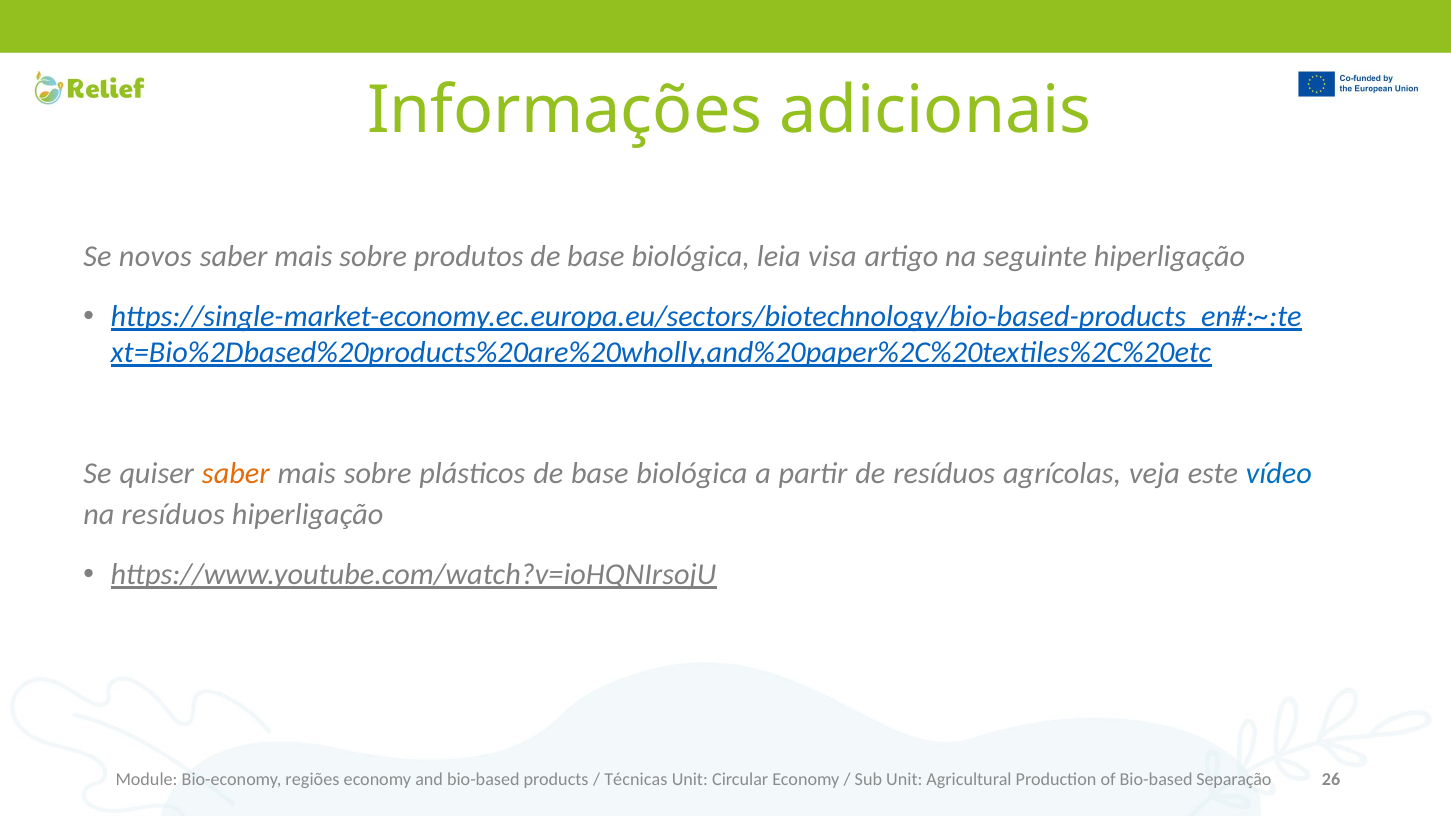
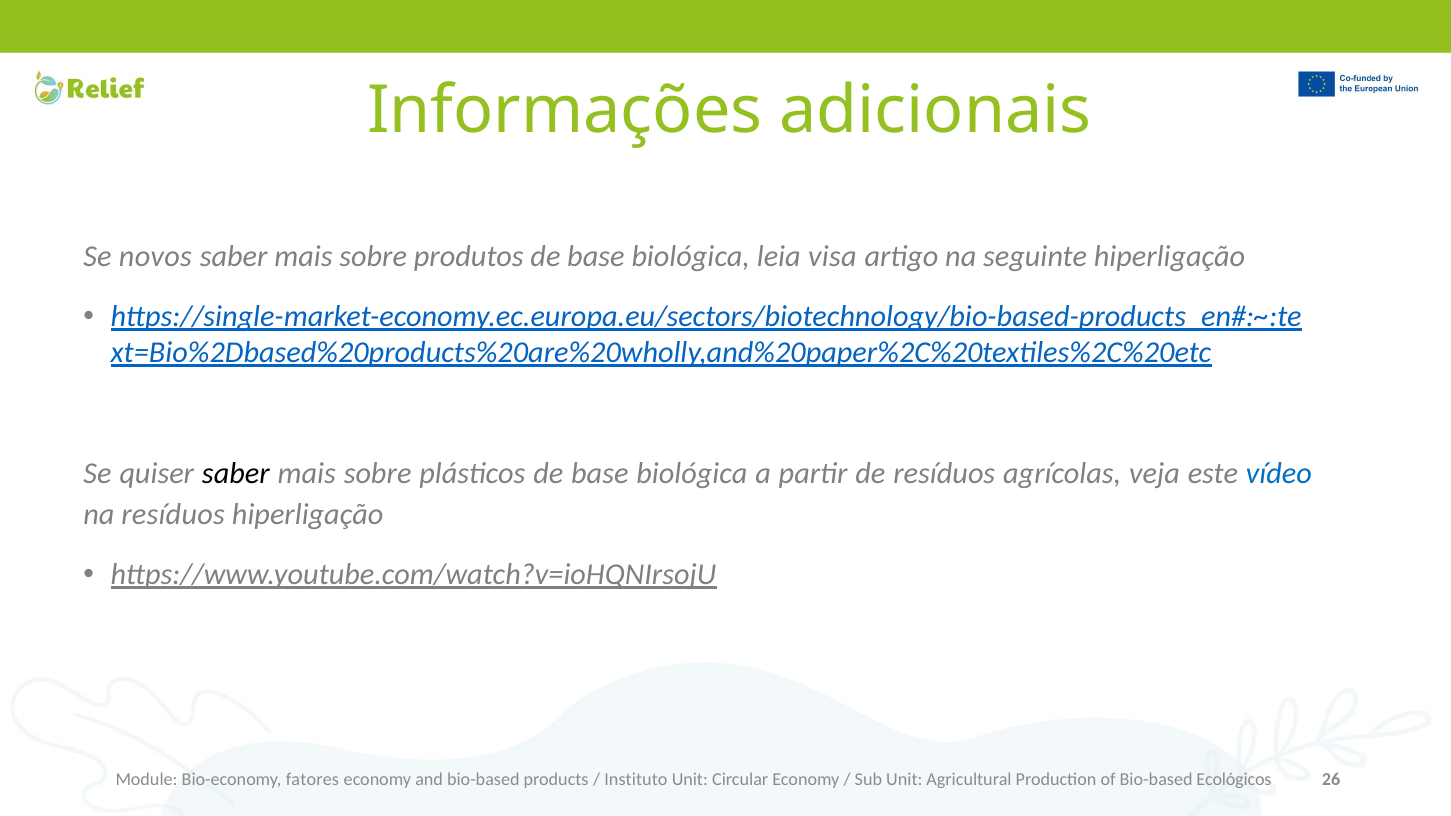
saber at (236, 473) colour: orange -> black
regiões: regiões -> fatores
Técnicas: Técnicas -> Instituto
Separação: Separação -> Ecológicos
